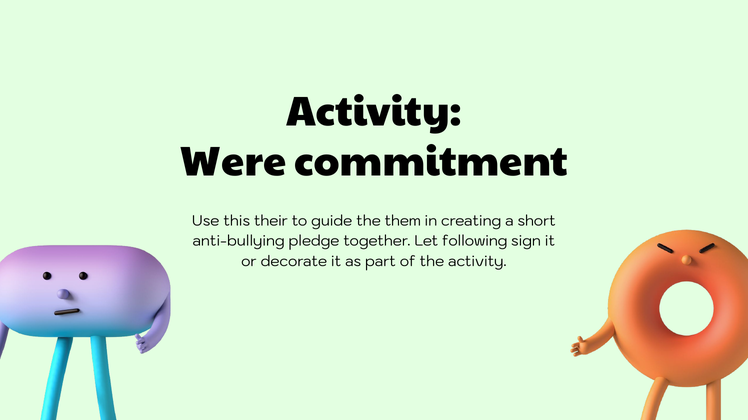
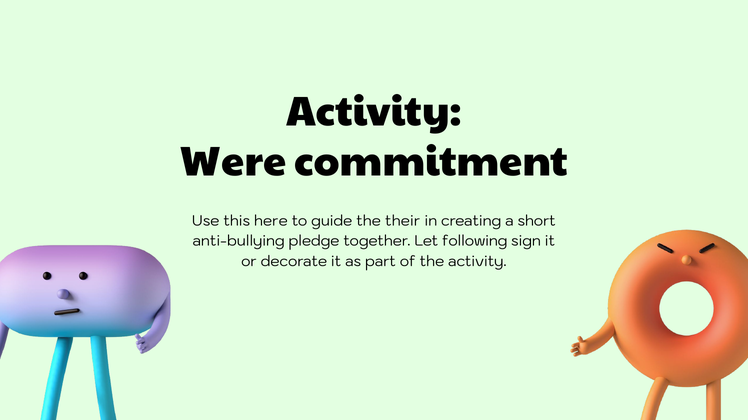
their: their -> here
them: them -> their
